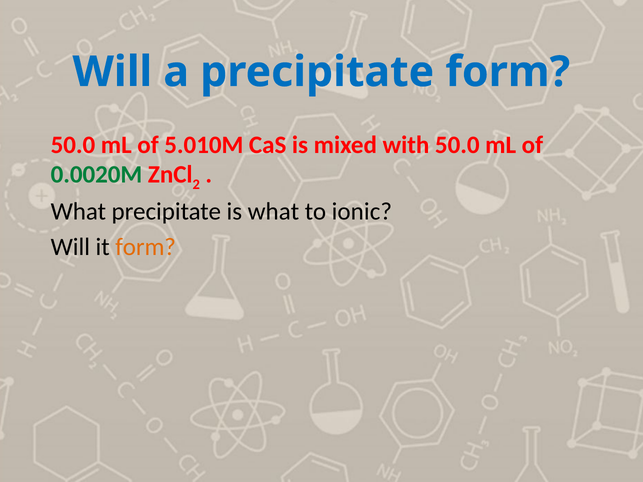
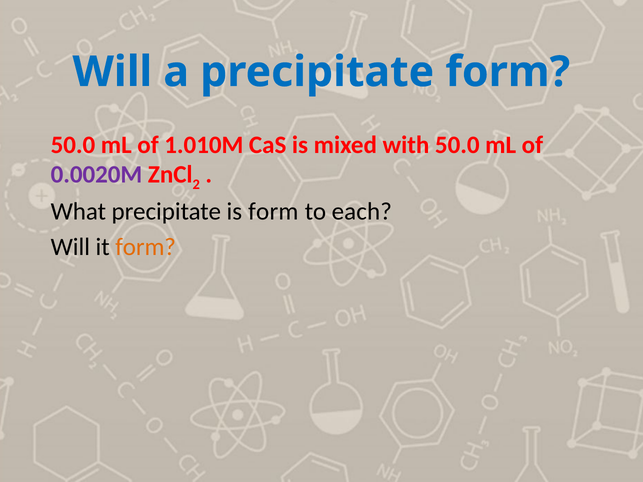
5.010M: 5.010M -> 1.010M
0.0020M colour: green -> purple
is what: what -> form
ionic: ionic -> each
